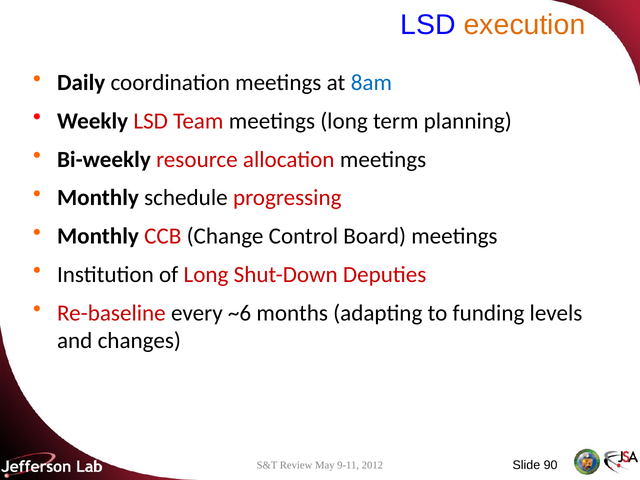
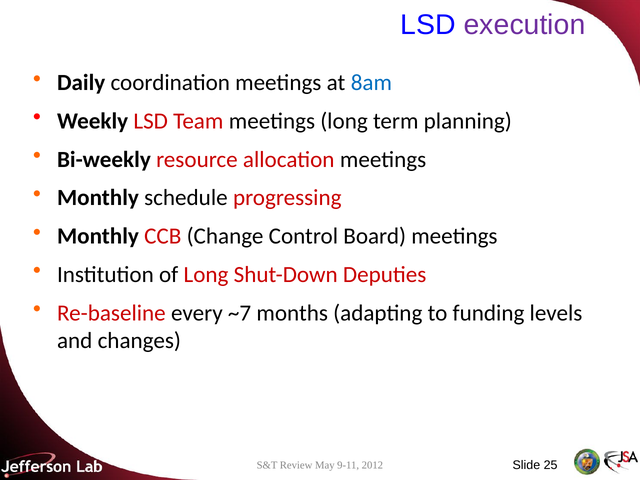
execution colour: orange -> purple
~6: ~6 -> ~7
90: 90 -> 25
